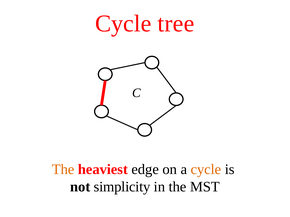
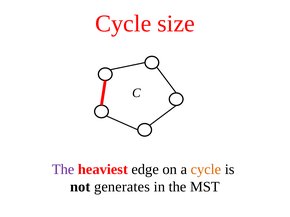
tree: tree -> size
The at (63, 170) colour: orange -> purple
simplicity: simplicity -> generates
